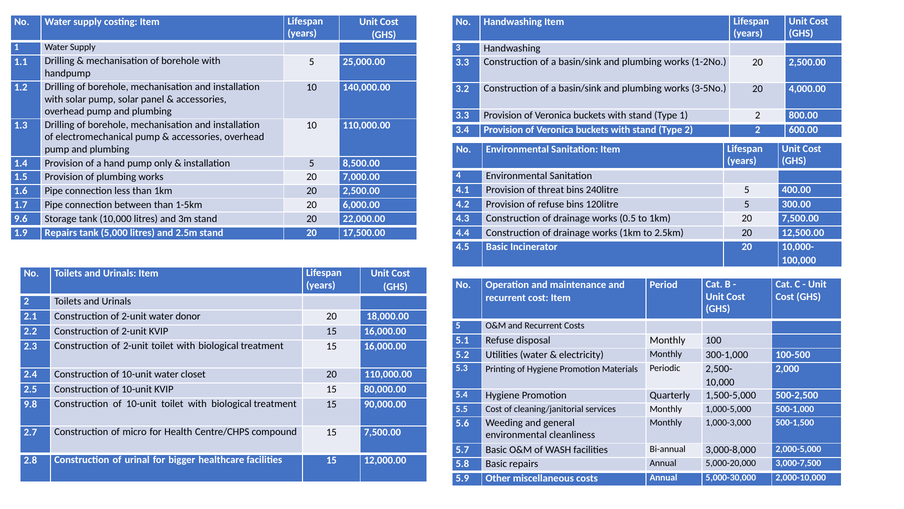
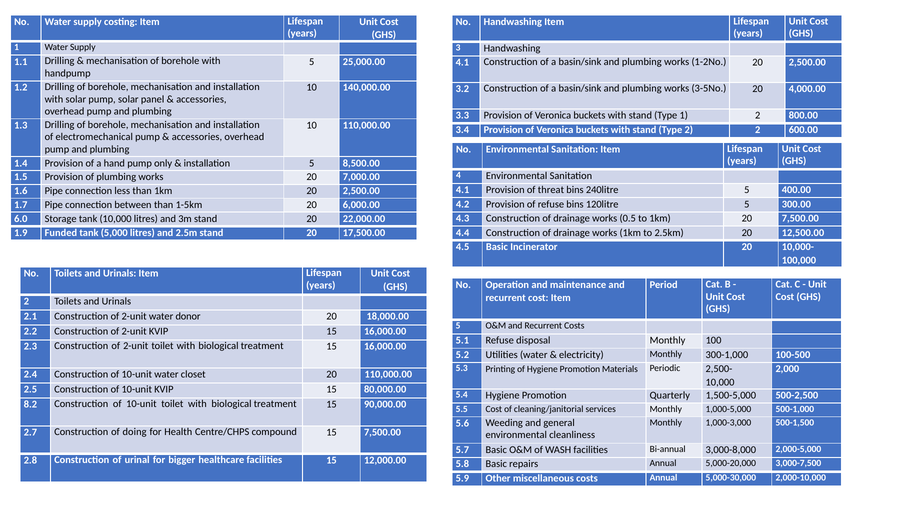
3.3 at (462, 62): 3.3 -> 4.1
9.6: 9.6 -> 6.0
1.9 Repairs: Repairs -> Funded
9.8: 9.8 -> 8.2
micro: micro -> doing
